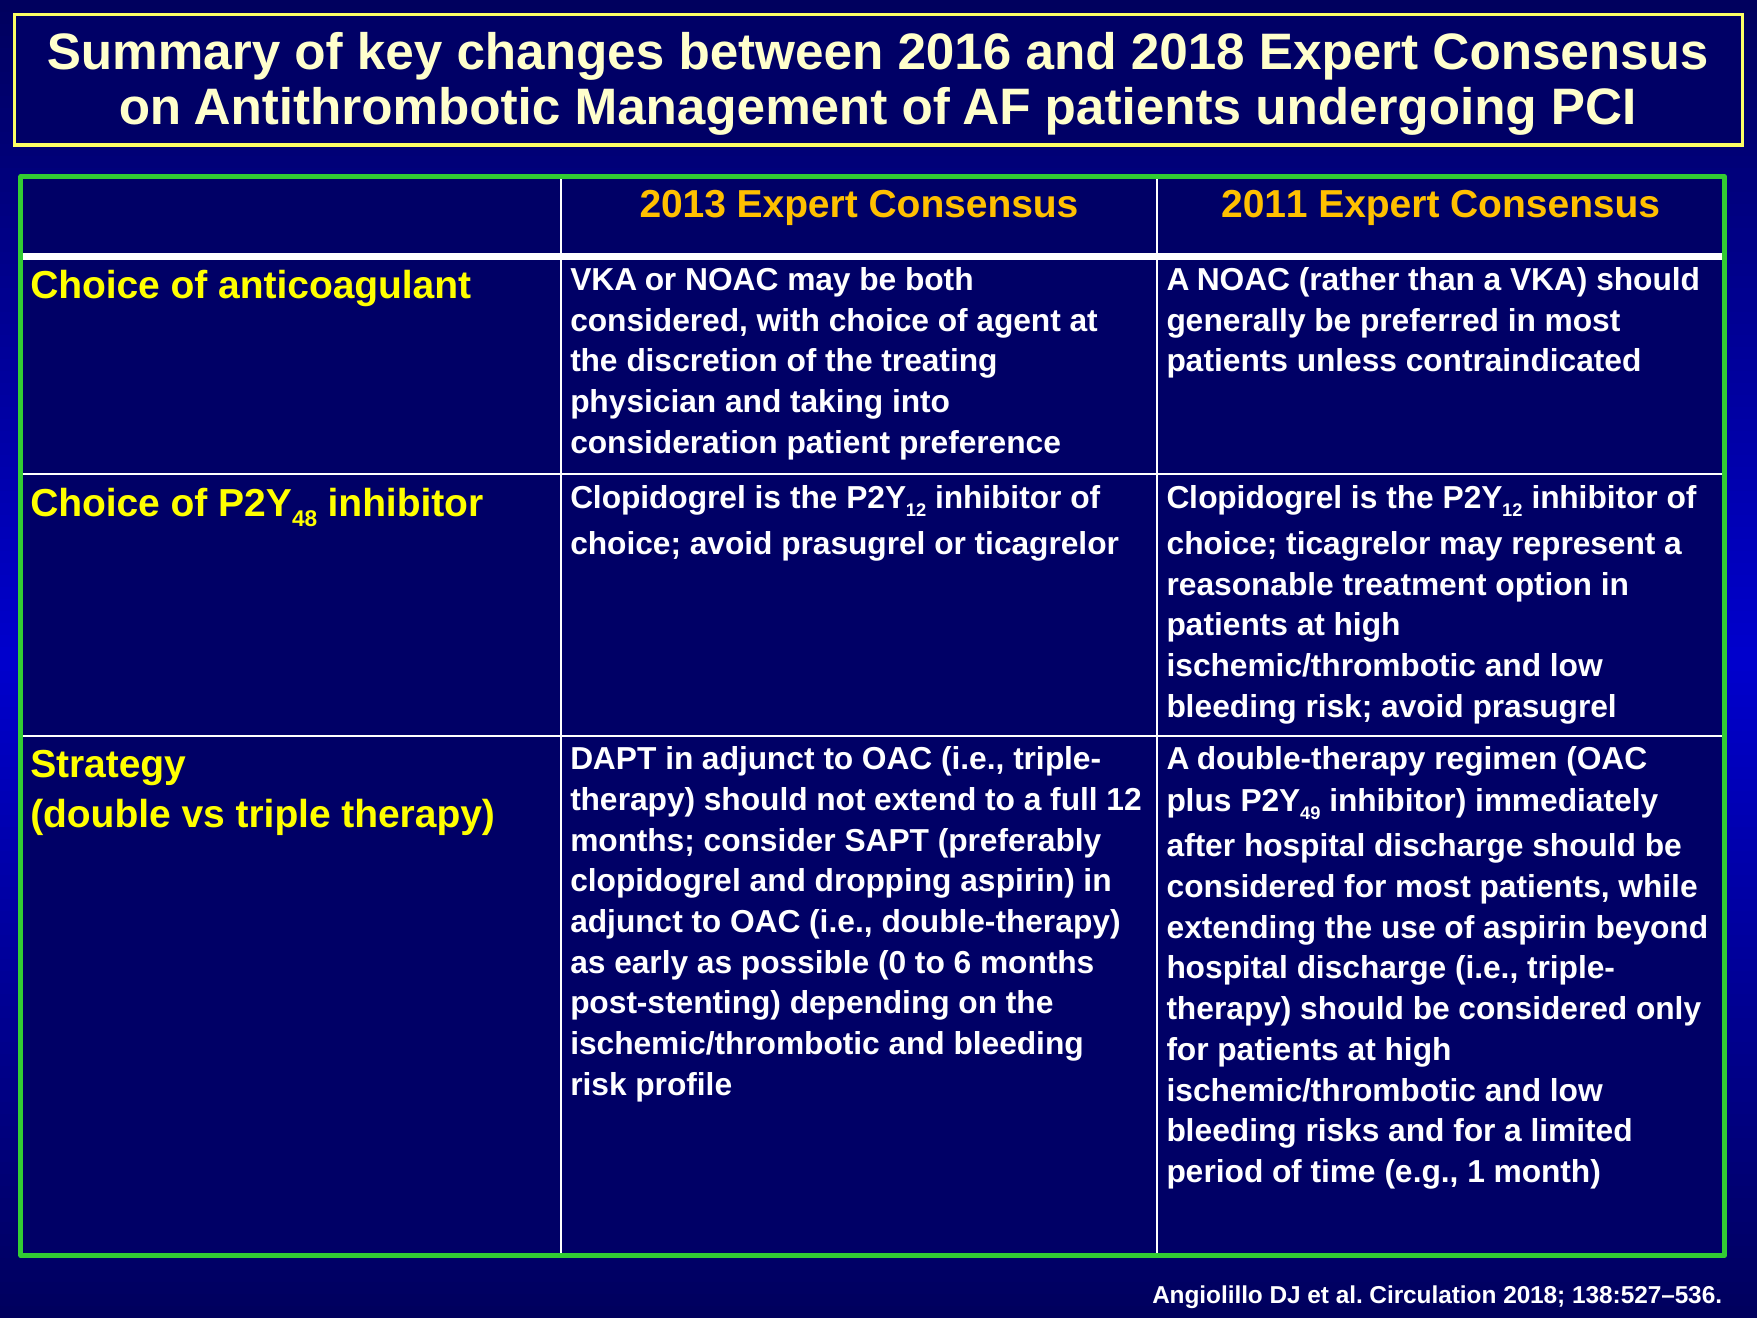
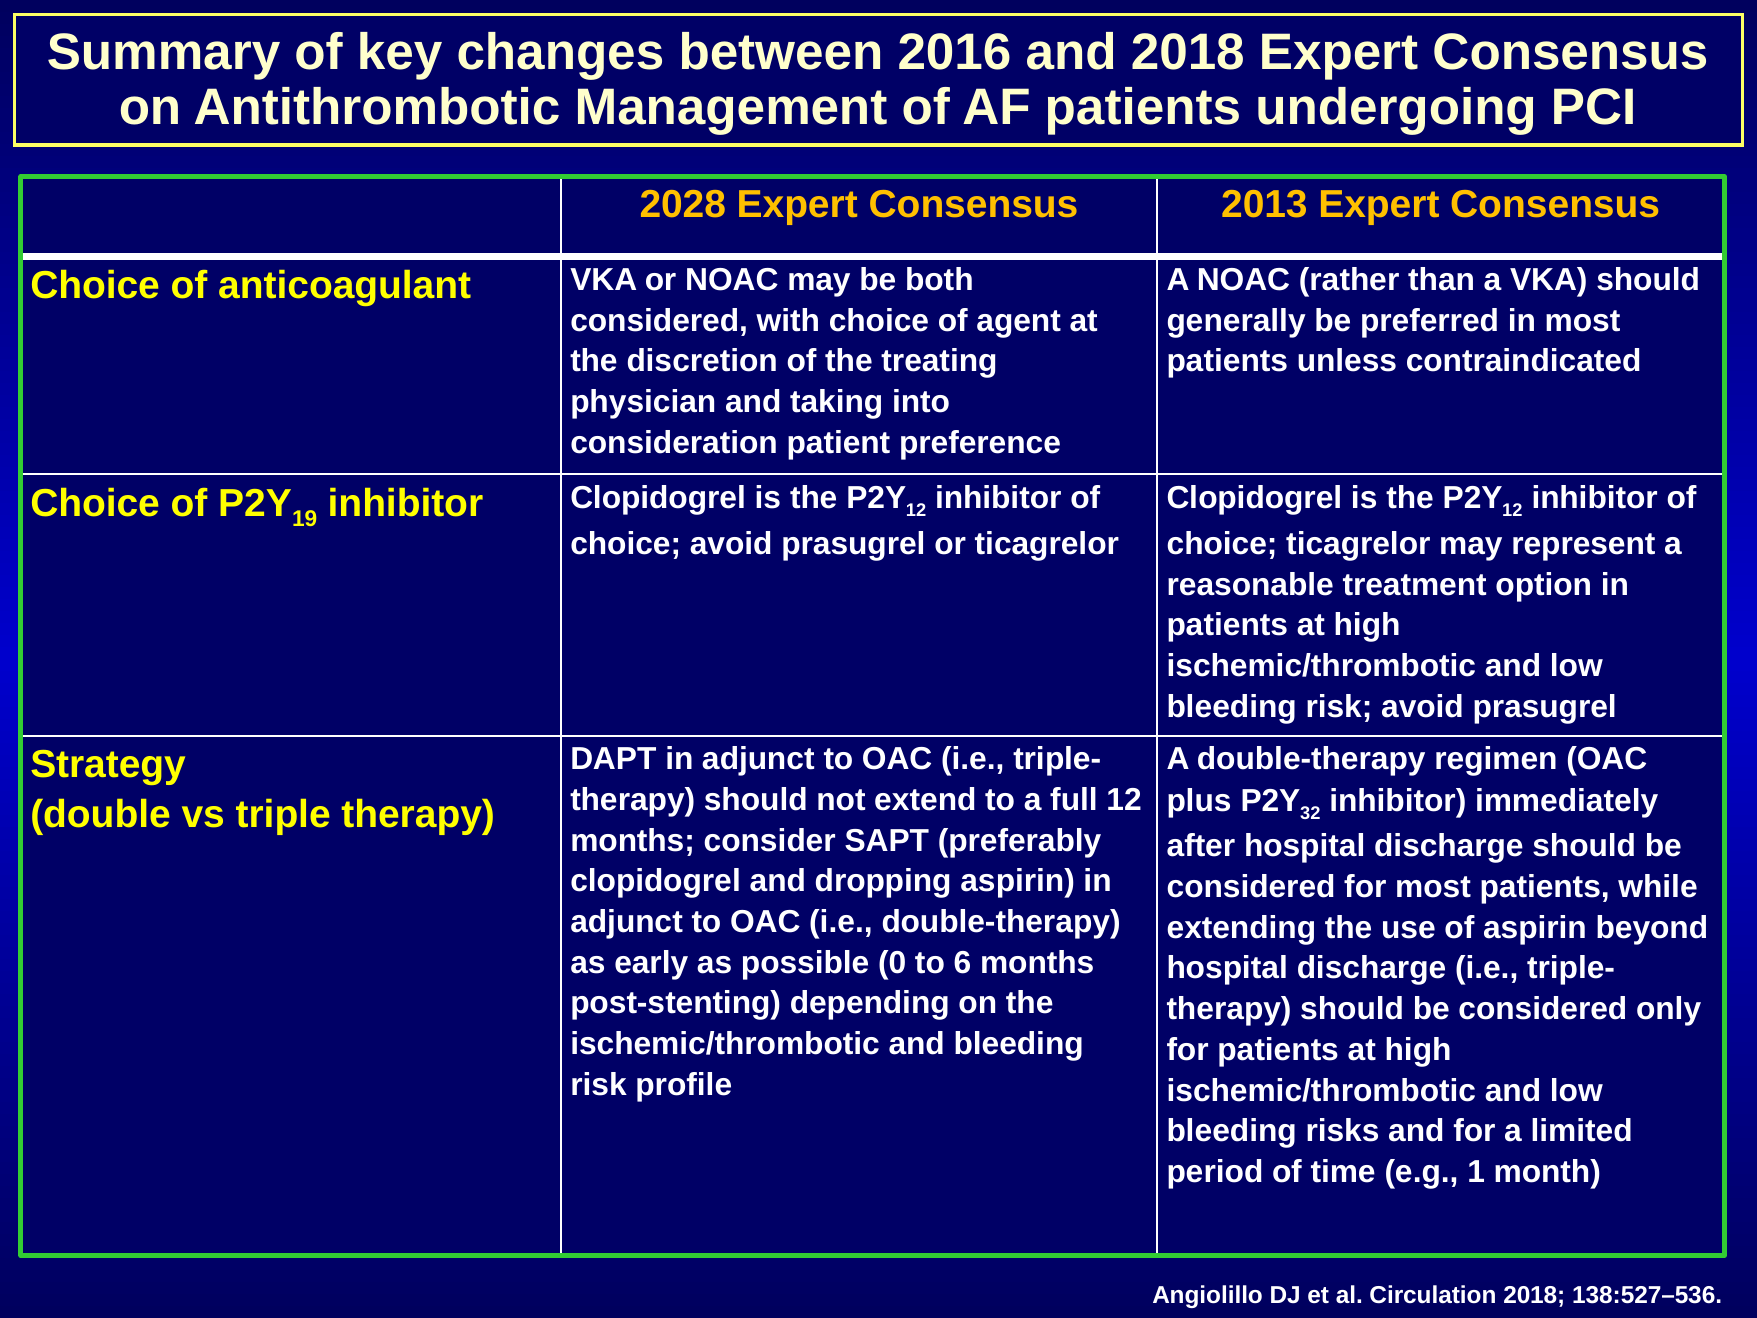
2013: 2013 -> 2028
2011: 2011 -> 2013
48: 48 -> 19
49: 49 -> 32
